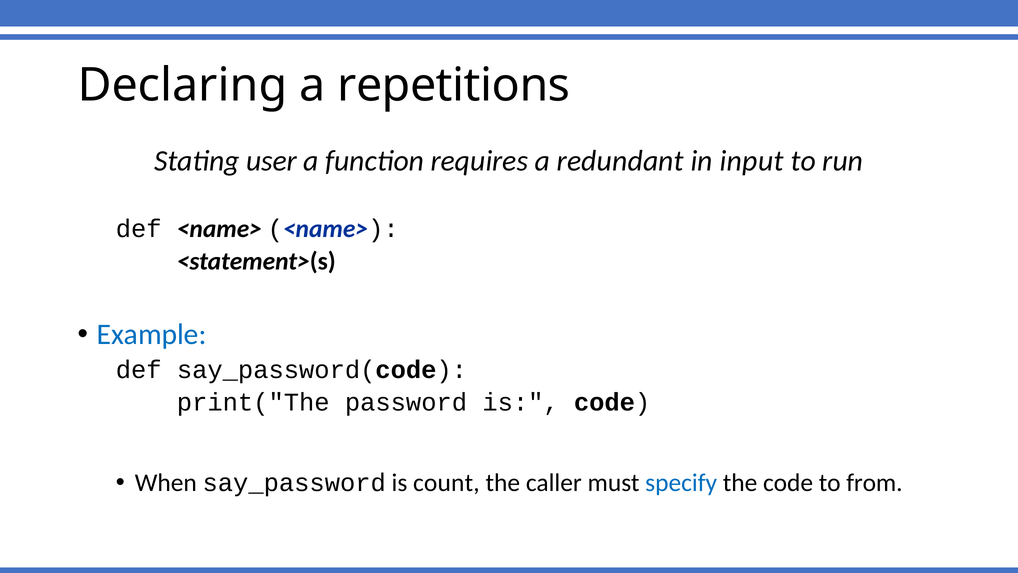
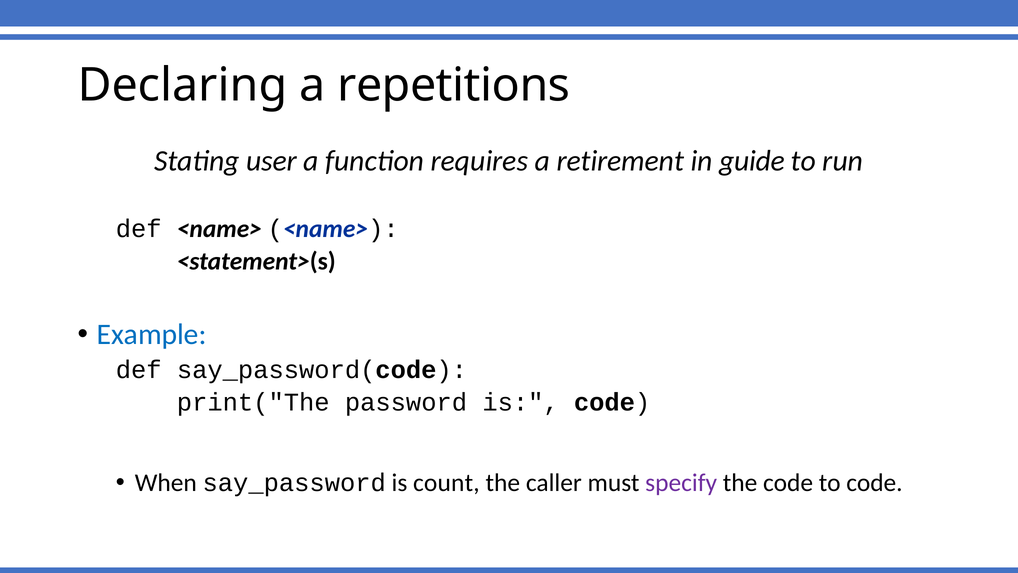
redundant: redundant -> retirement
input: input -> guide
specify colour: blue -> purple
to from: from -> code
